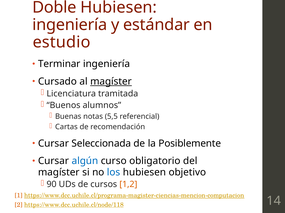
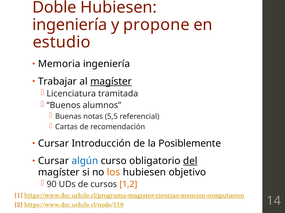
estándar: estándar -> propone
Terminar: Terminar -> Memoria
Cursado: Cursado -> Trabajar
Seleccionada: Seleccionada -> Introducción
del underline: none -> present
los colour: blue -> orange
